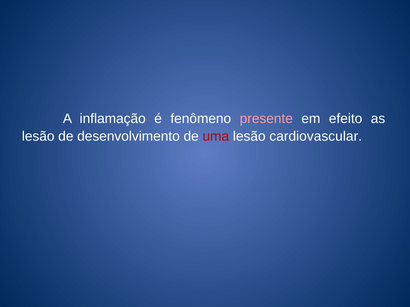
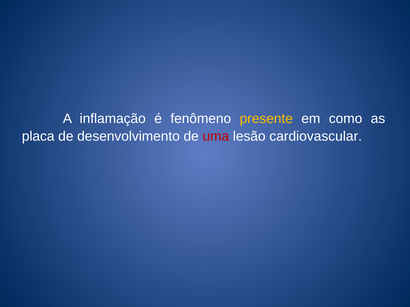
presente colour: pink -> yellow
efeito: efeito -> como
lesão at (38, 137): lesão -> placa
